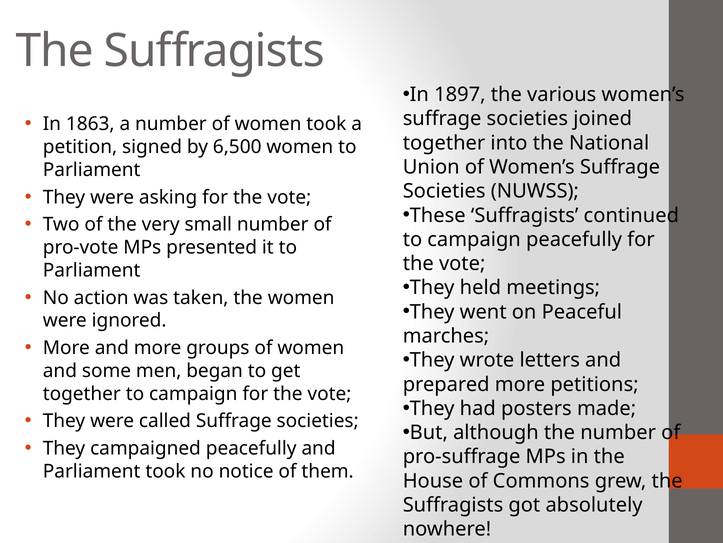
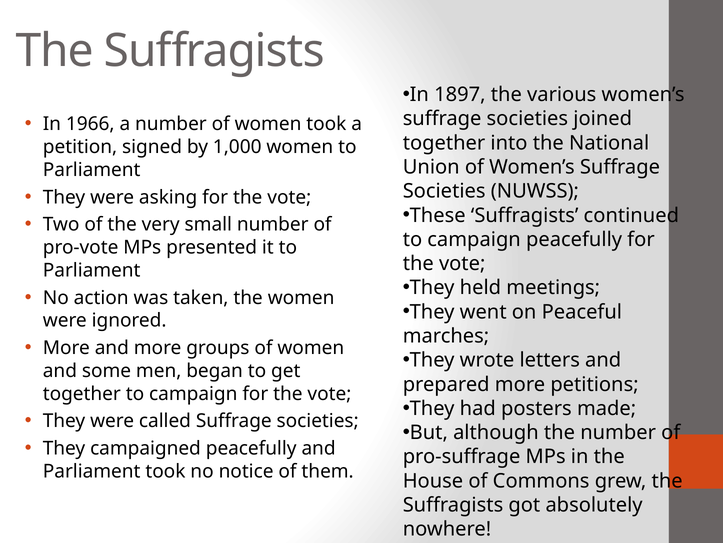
1863: 1863 -> 1966
6,500: 6,500 -> 1,000
